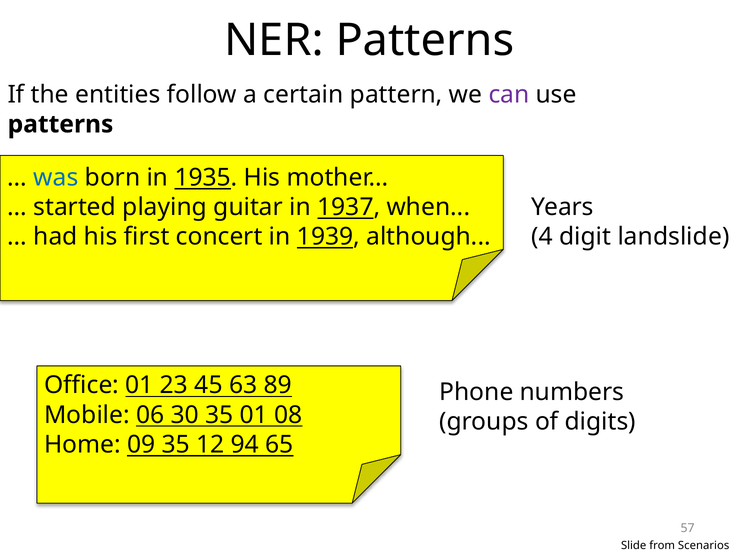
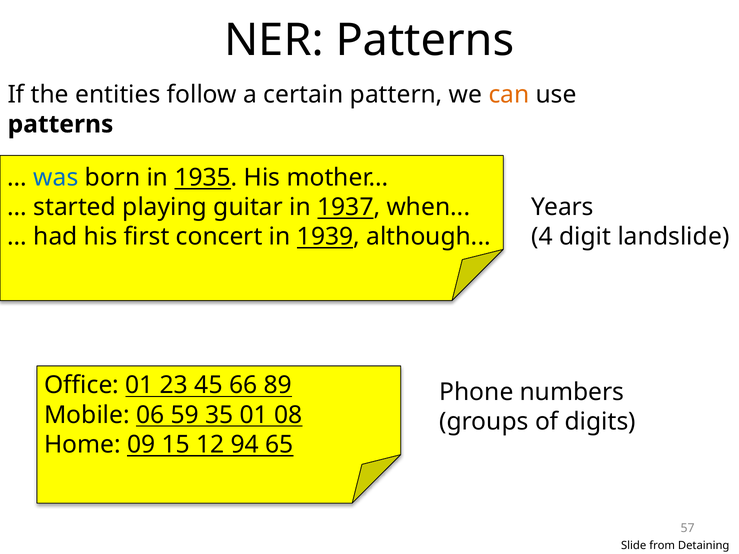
can colour: purple -> orange
63: 63 -> 66
30: 30 -> 59
09 35: 35 -> 15
Scenarios: Scenarios -> Detaining
